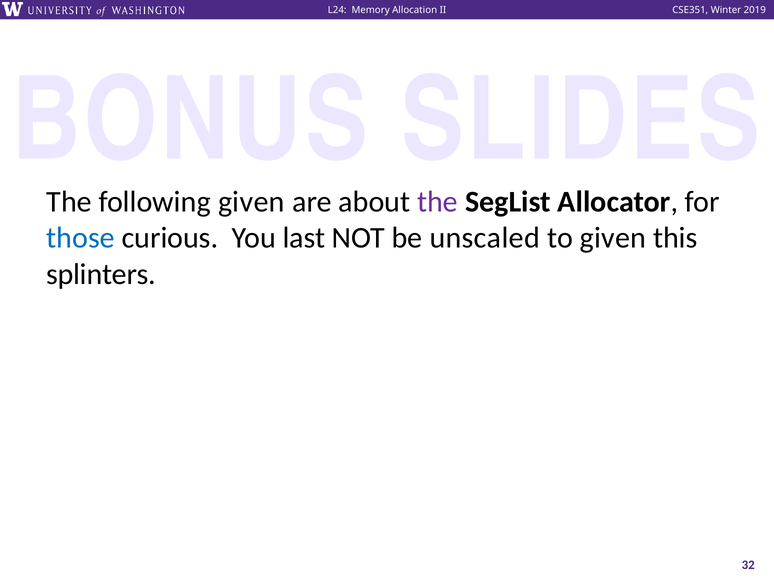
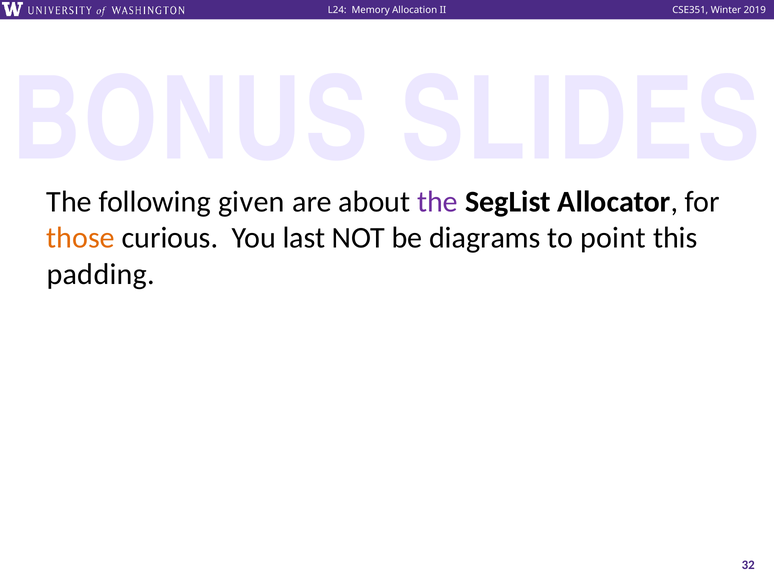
those colour: blue -> orange
unscaled: unscaled -> diagrams
to given: given -> point
splinters: splinters -> padding
